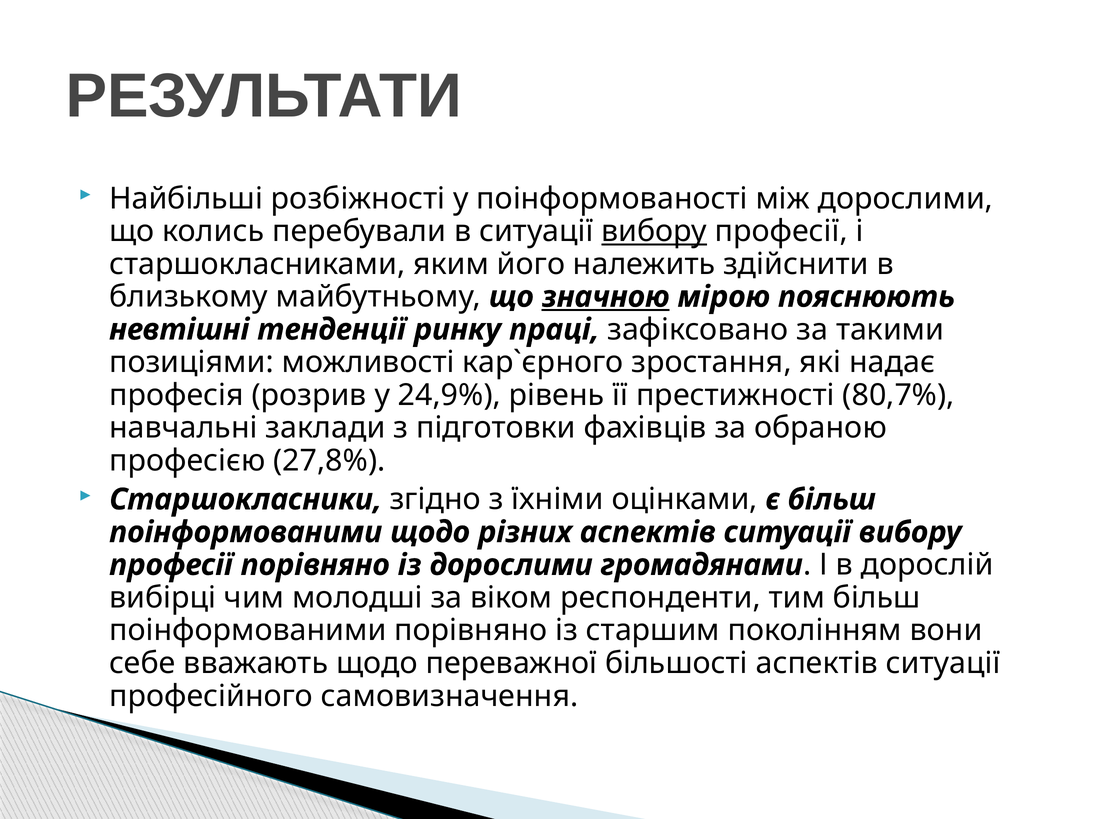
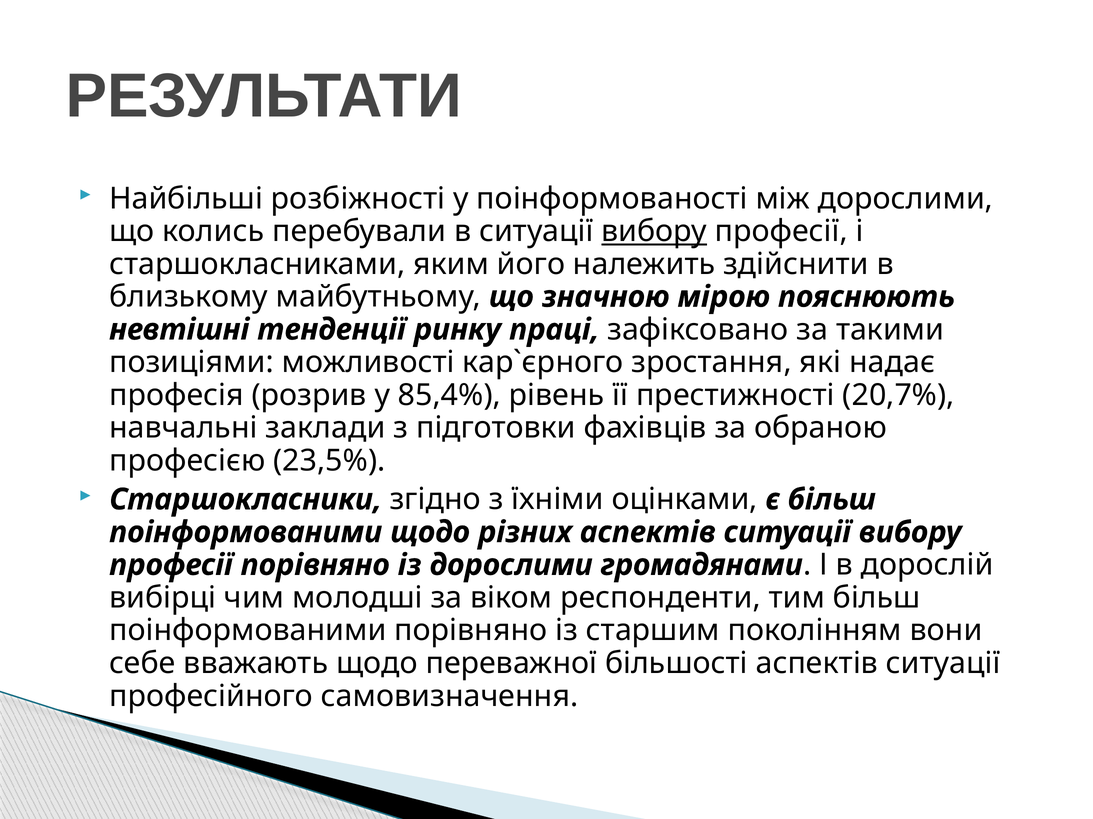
значною underline: present -> none
24,9%: 24,9% -> 85,4%
80,7%: 80,7% -> 20,7%
27,8%: 27,8% -> 23,5%
